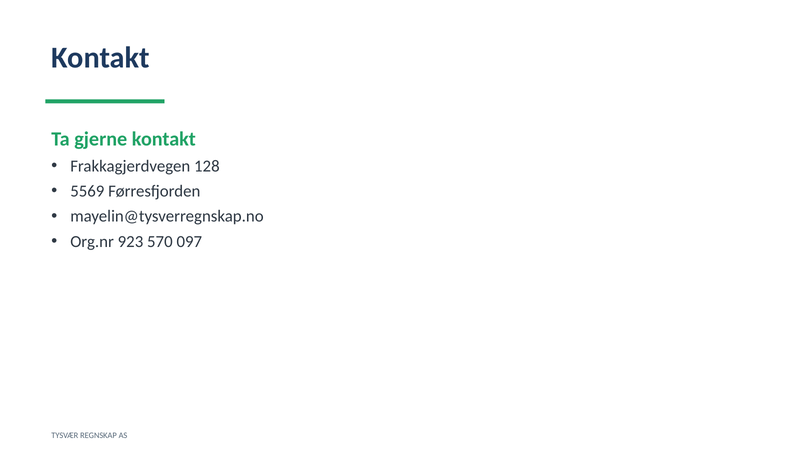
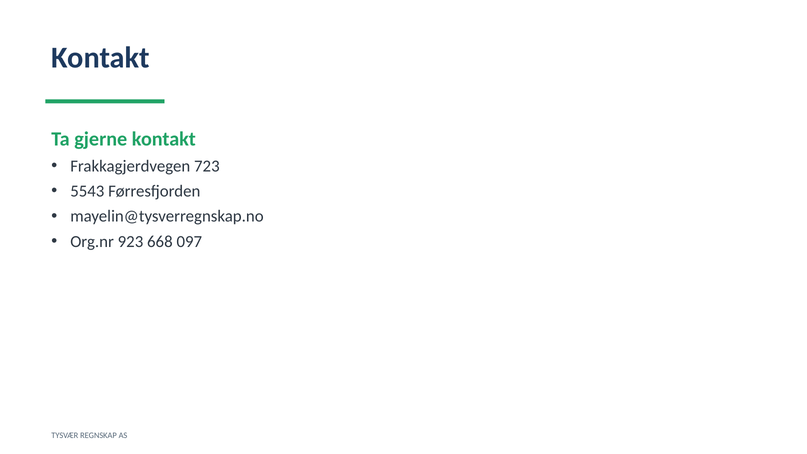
128: 128 -> 723
5569: 5569 -> 5543
570: 570 -> 668
